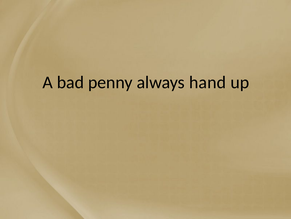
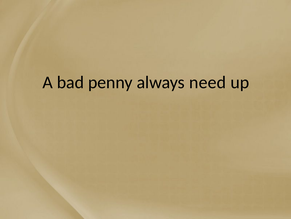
hand: hand -> need
